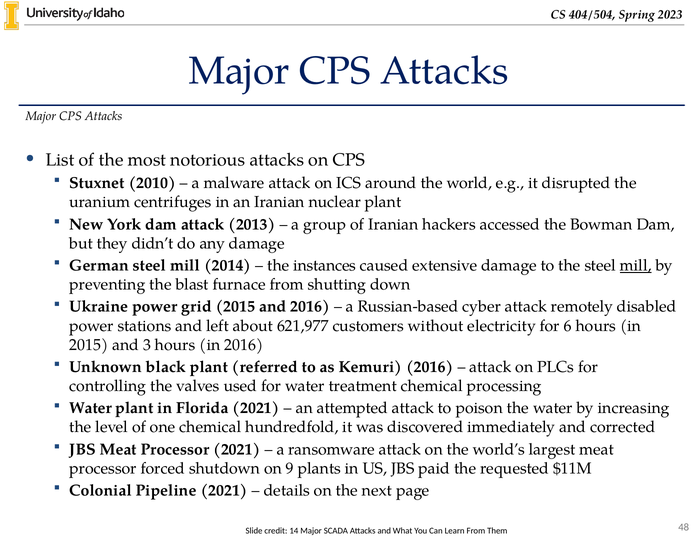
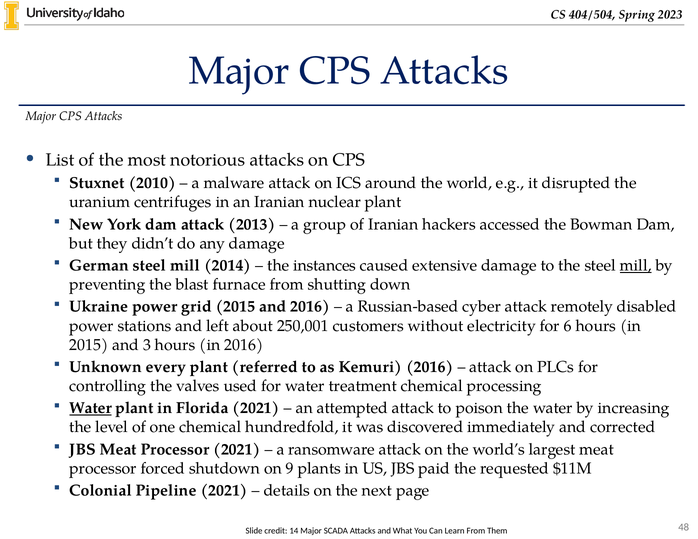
621,977: 621,977 -> 250,001
black: black -> every
Water at (91, 408) underline: none -> present
